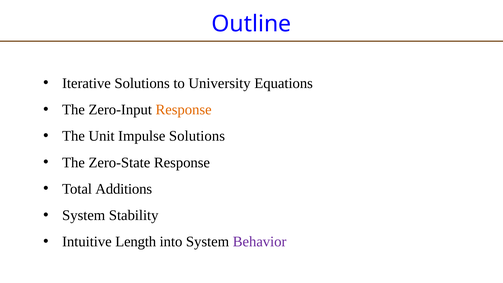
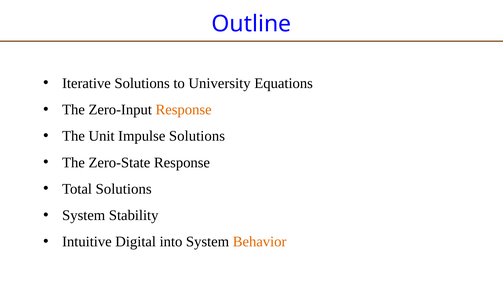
Total Additions: Additions -> Solutions
Length: Length -> Digital
Behavior colour: purple -> orange
